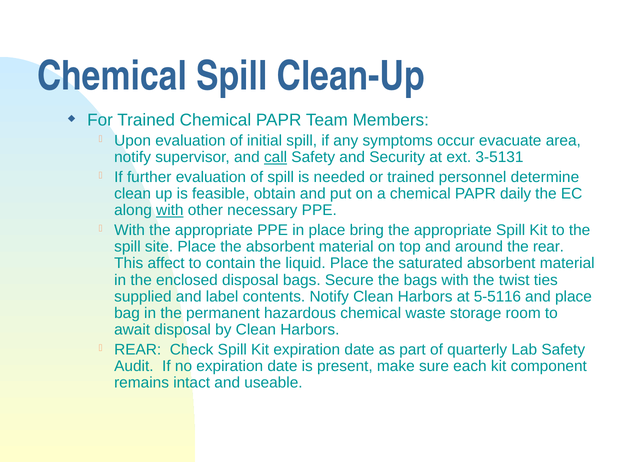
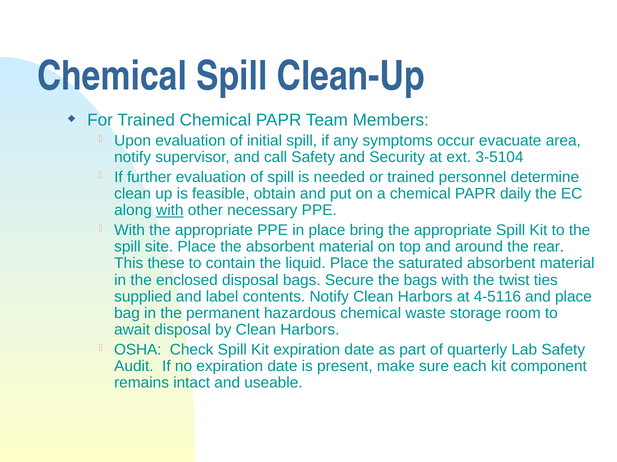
call underline: present -> none
3-5131: 3-5131 -> 3-5104
affect: affect -> these
5-5116: 5-5116 -> 4-5116
REAR at (138, 350): REAR -> OSHA
